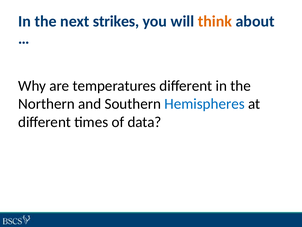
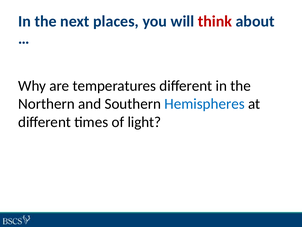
strikes: strikes -> places
think colour: orange -> red
data: data -> light
